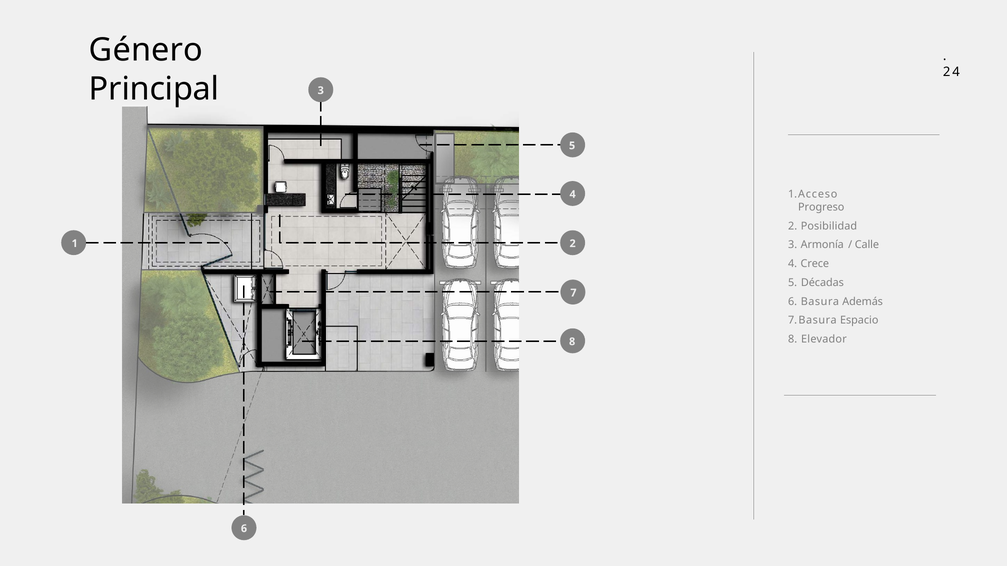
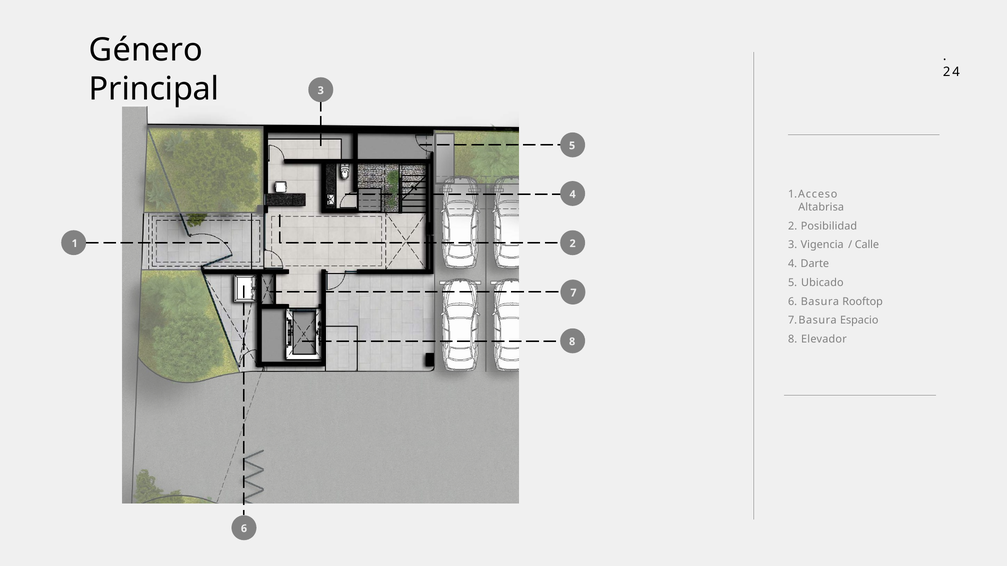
Progreso: Progreso -> Altabrisa
Armonía: Armonía -> Vigencia
Crece: Crece -> Darte
Décadas: Décadas -> Ubicado
Además: Además -> Rooftop
